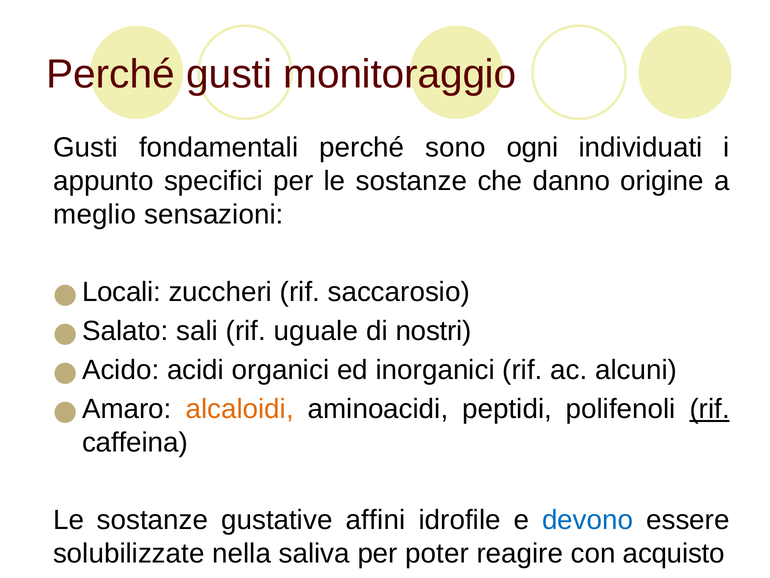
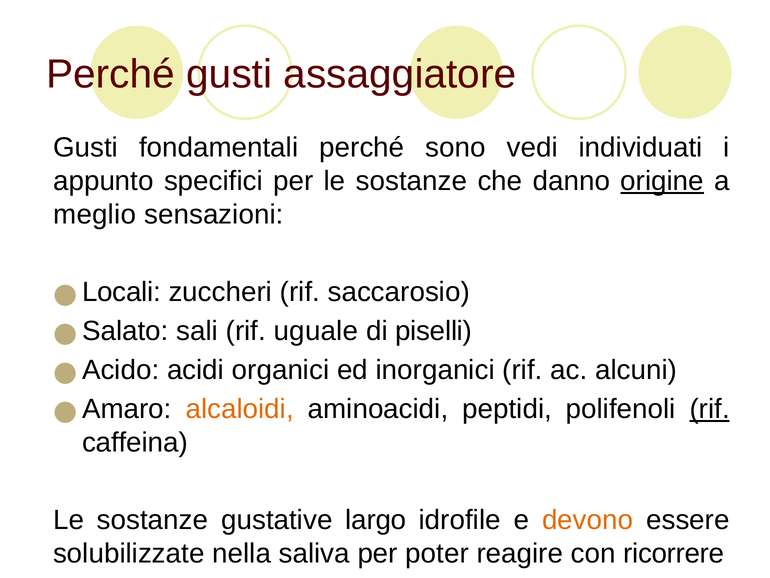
monitoraggio: monitoraggio -> assaggiatore
ogni: ogni -> vedi
origine underline: none -> present
nostri: nostri -> piselli
affini: affini -> largo
devono colour: blue -> orange
acquisto: acquisto -> ricorrere
